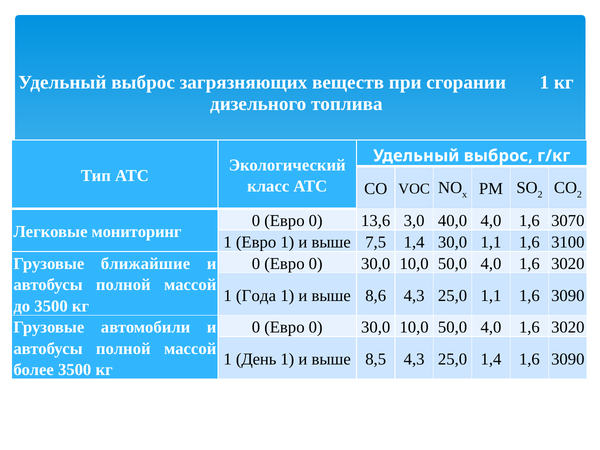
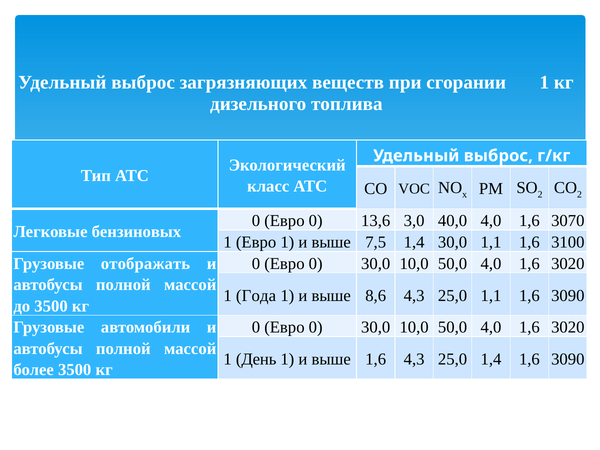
мониторинг: мониторинг -> бензиновых
ближайшие: ближайшие -> отображать
выше 8,5: 8,5 -> 1,6
